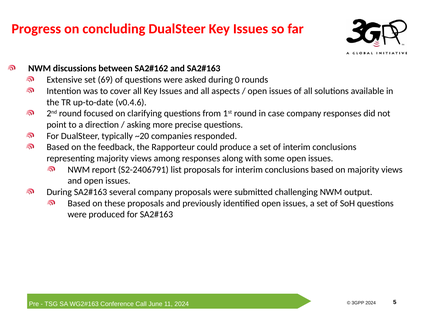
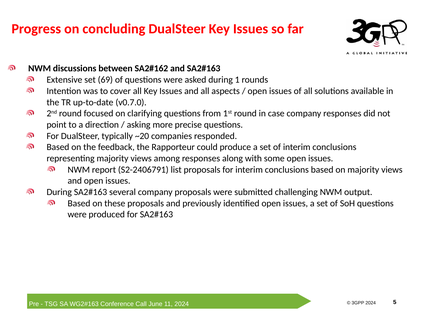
0: 0 -> 1
v0.4.6: v0.4.6 -> v0.7.0
